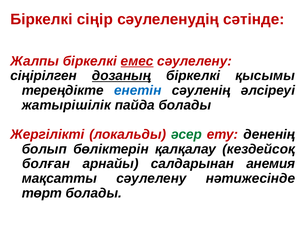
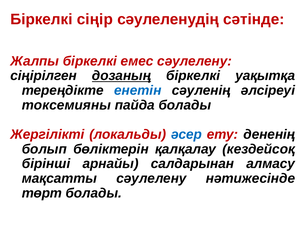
емес underline: present -> none
қысымы: қысымы -> уақытқа
жатырішілік: жатырішілік -> токсемияны
әсер colour: green -> blue
болған: болған -> бірінші
анемия: анемия -> алмасу
